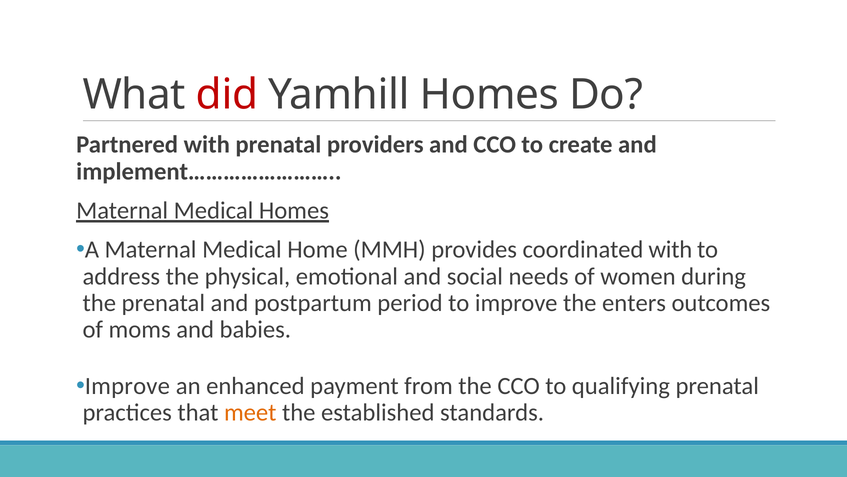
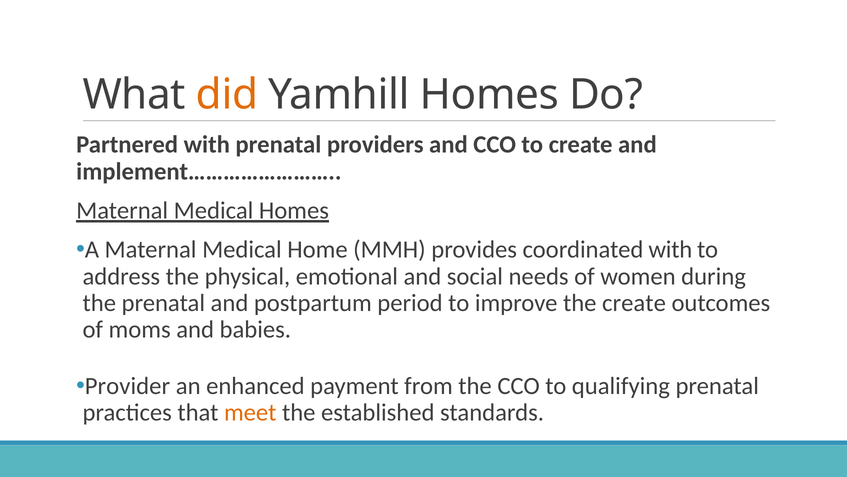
did colour: red -> orange
the enters: enters -> create
Improve at (127, 386): Improve -> Provider
